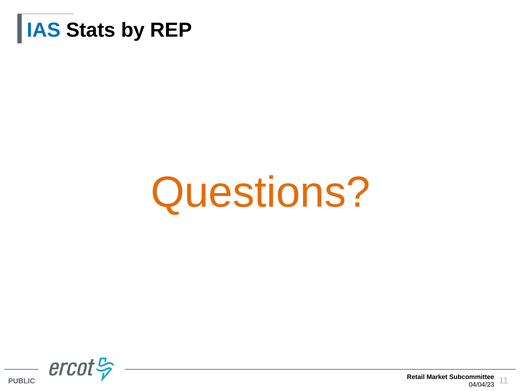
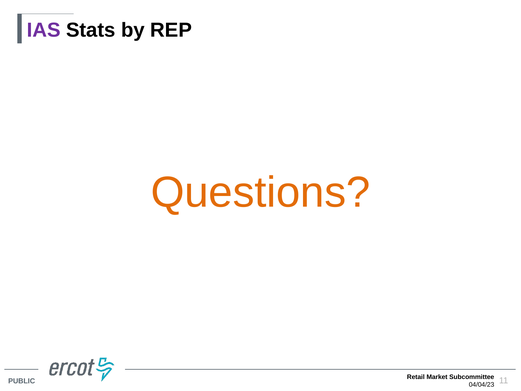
IAS colour: blue -> purple
